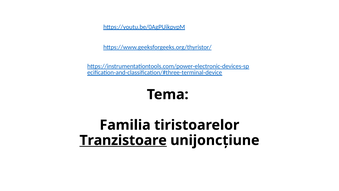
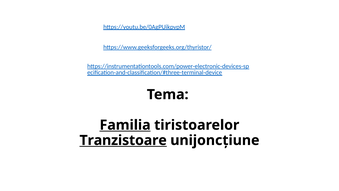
Familia underline: none -> present
